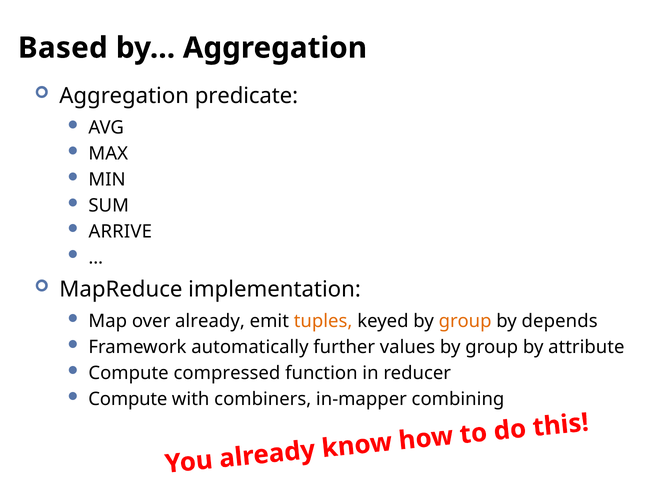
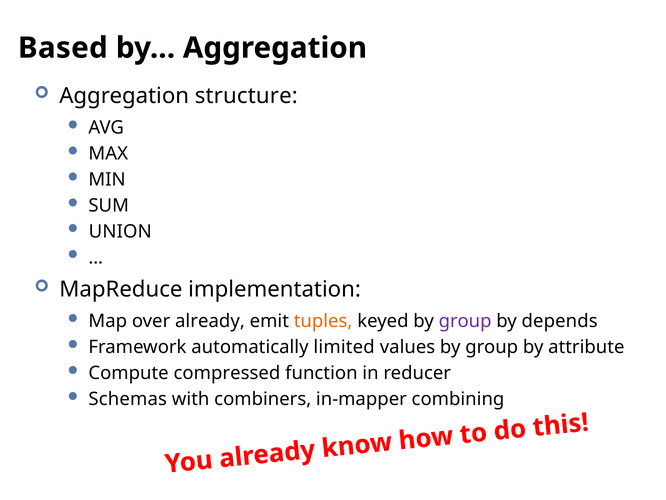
predicate: predicate -> structure
ARRIVE: ARRIVE -> UNION
group at (465, 321) colour: orange -> purple
further: further -> limited
Compute at (128, 399): Compute -> Schemas
